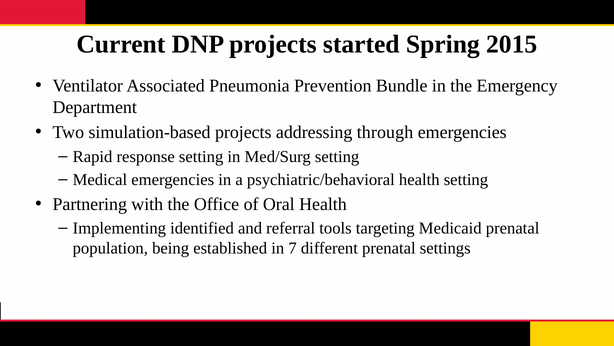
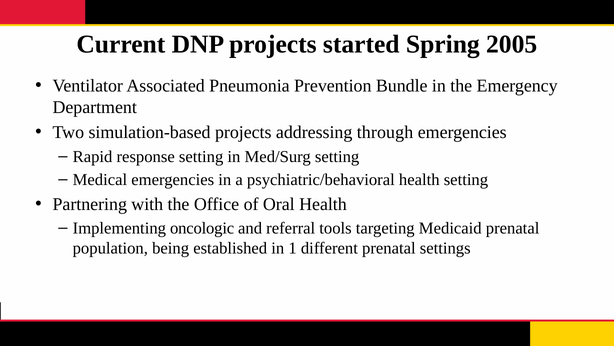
2015: 2015 -> 2005
identified: identified -> oncologic
7: 7 -> 1
